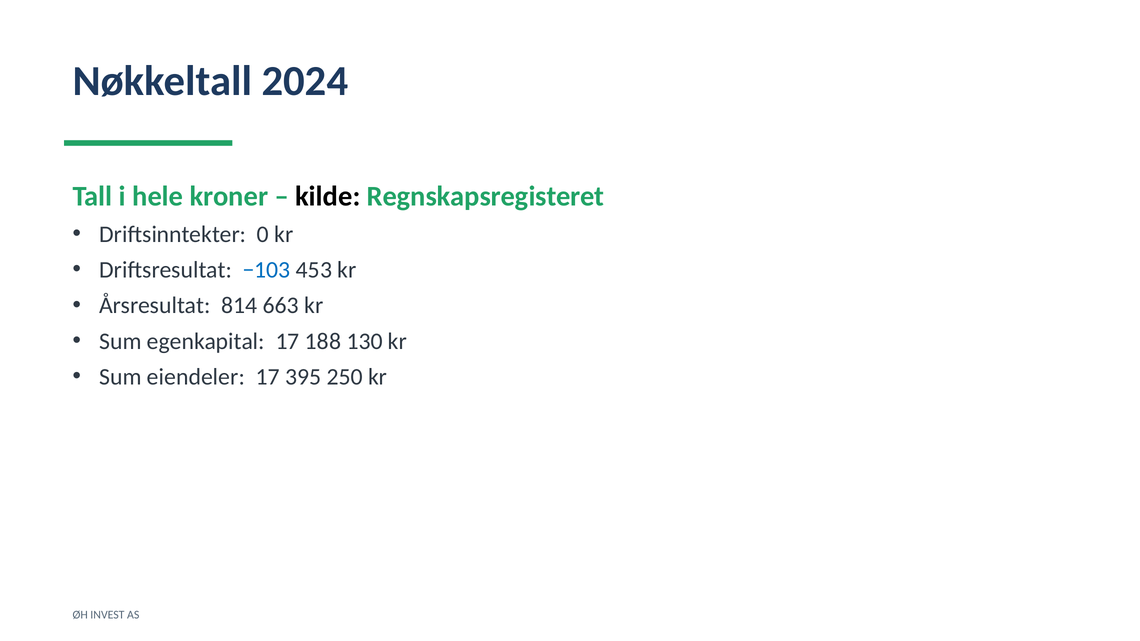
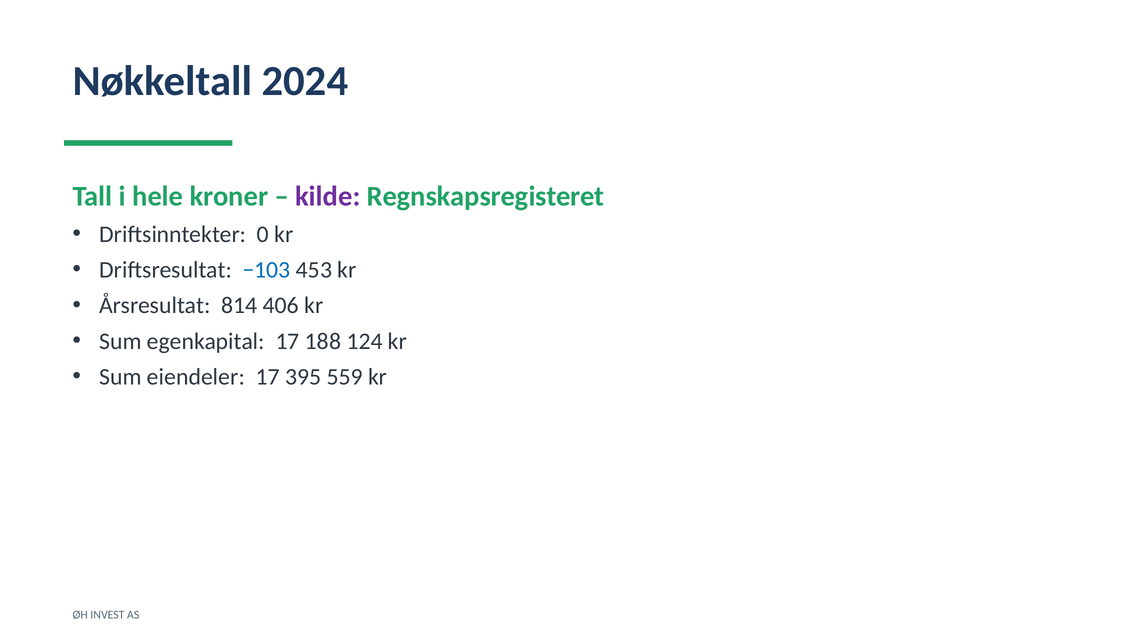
kilde colour: black -> purple
663: 663 -> 406
130: 130 -> 124
250: 250 -> 559
